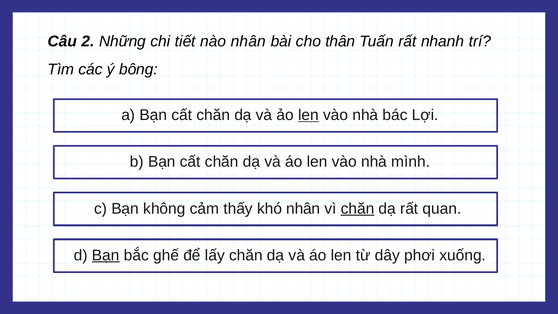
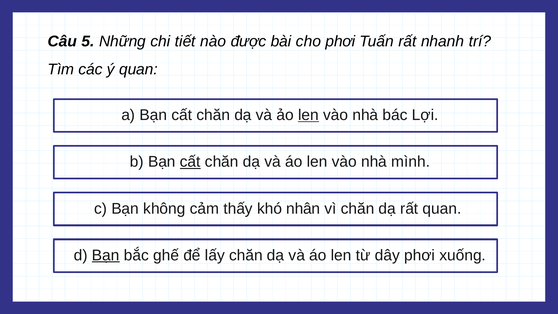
2: 2 -> 5
nào nhân: nhân -> được
cho thân: thân -> phơi
ý bông: bông -> quan
cất at (190, 162) underline: none -> present
chăn at (358, 208) underline: present -> none
